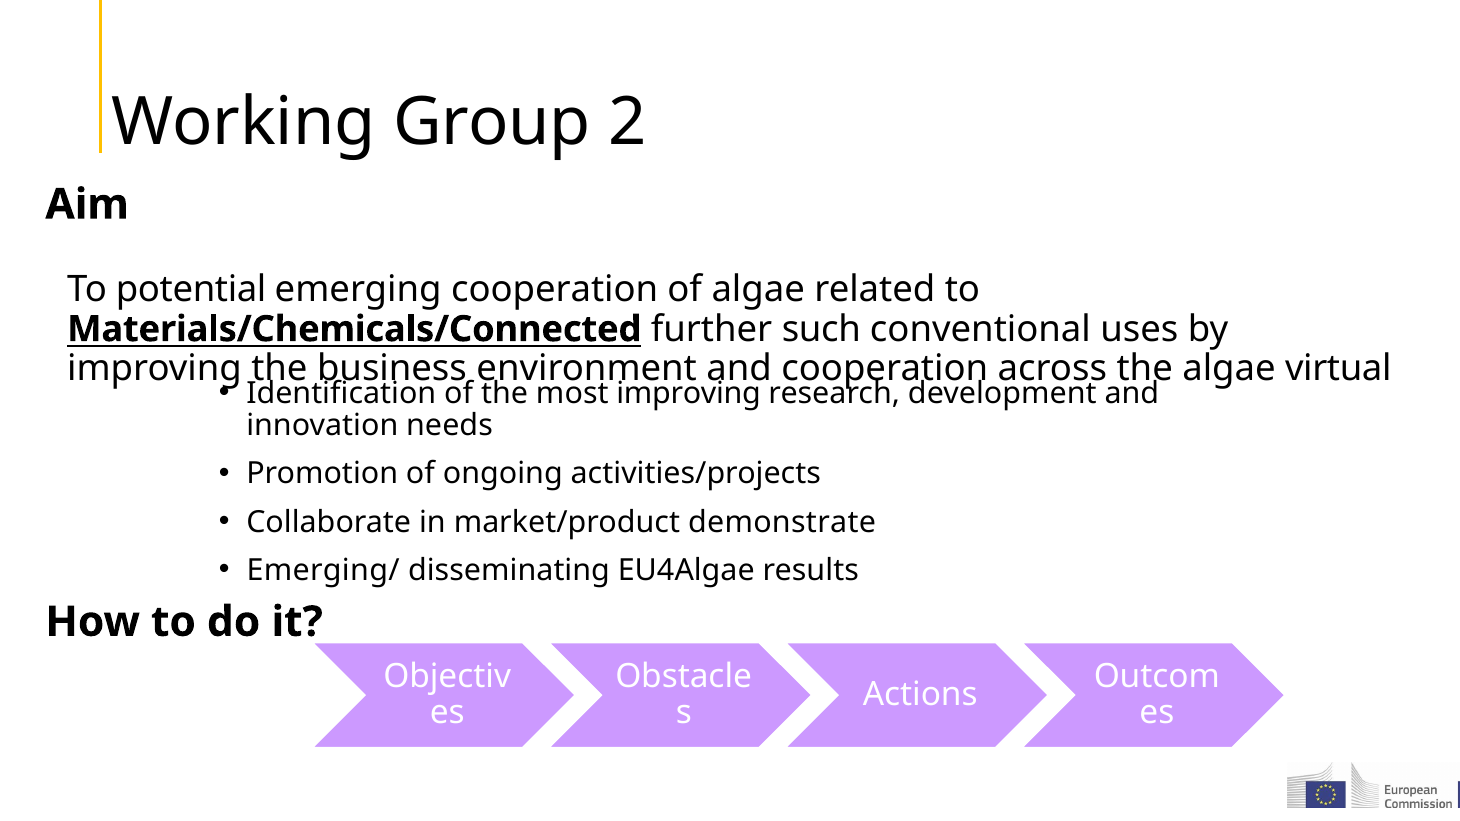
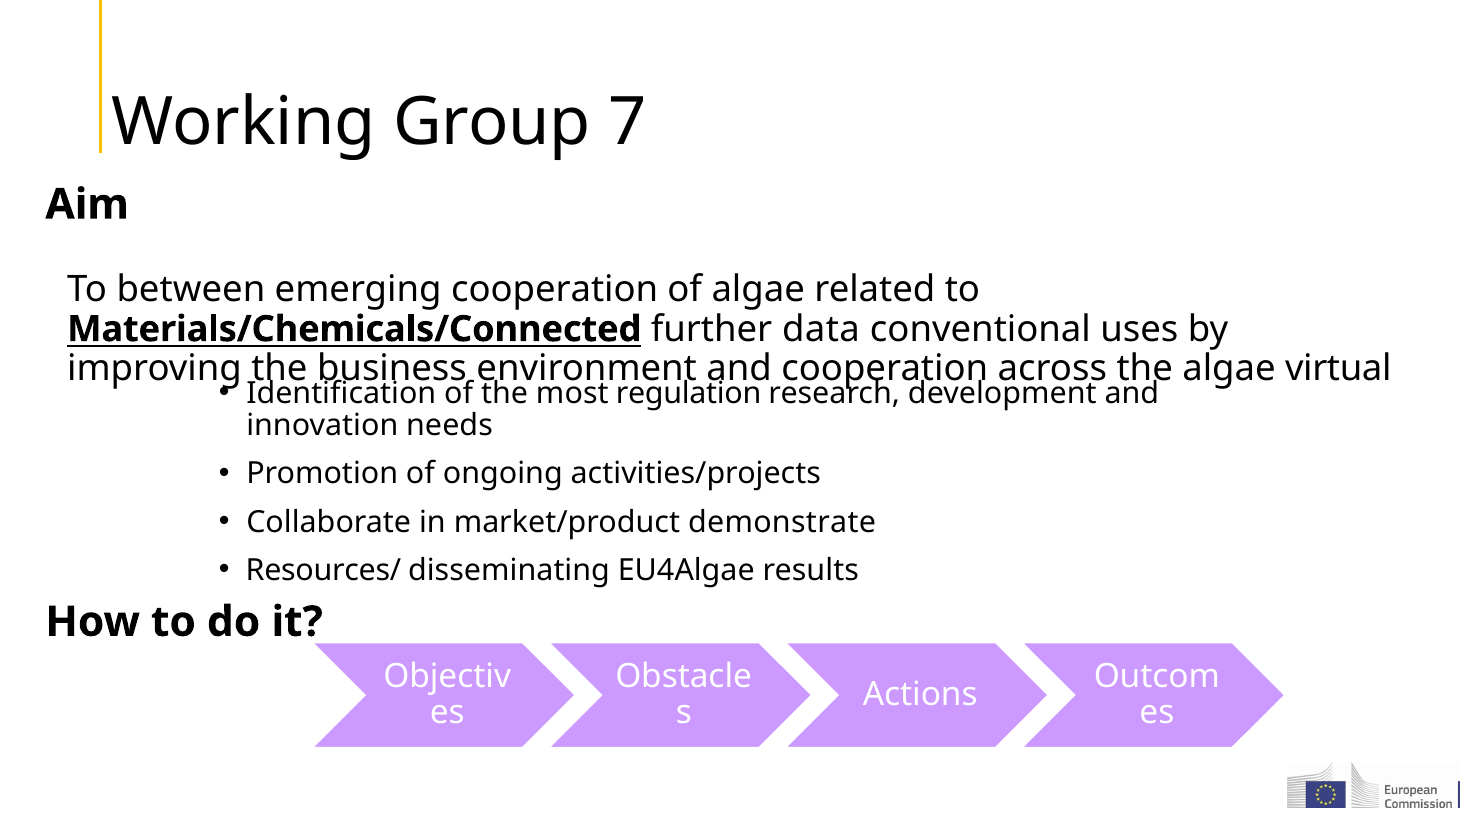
2: 2 -> 7
potential: potential -> between
such: such -> data
most improving: improving -> regulation
Emerging/: Emerging/ -> Resources/
